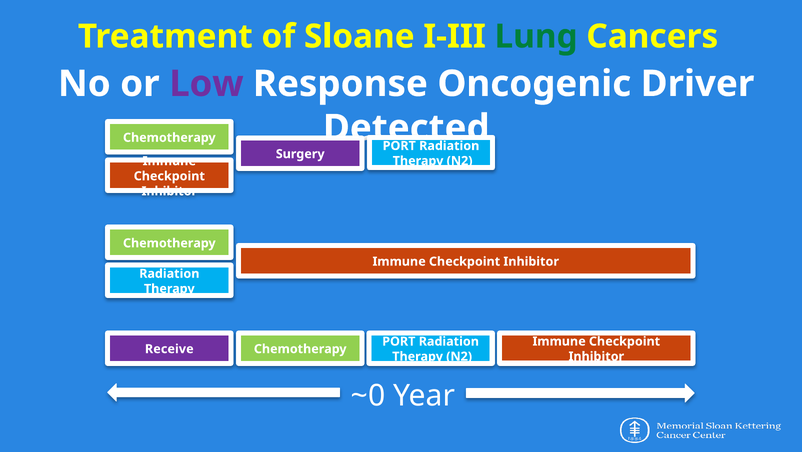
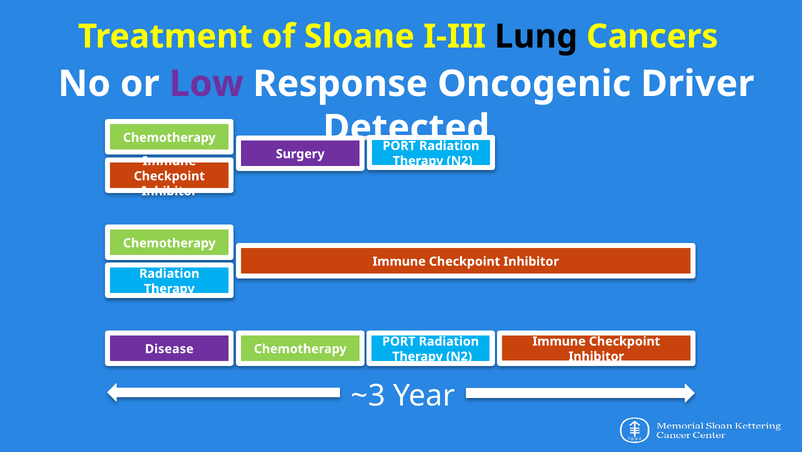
Lung colour: green -> black
Receive: Receive -> Disease
~0: ~0 -> ~3
